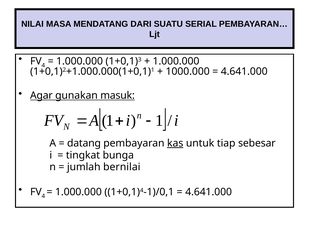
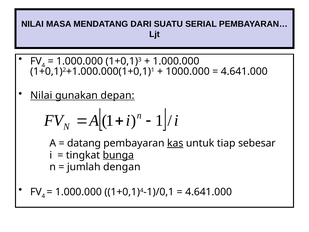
Agar at (41, 95): Agar -> Nilai
masuk: masuk -> depan
bunga underline: none -> present
bernilai: bernilai -> dengan
